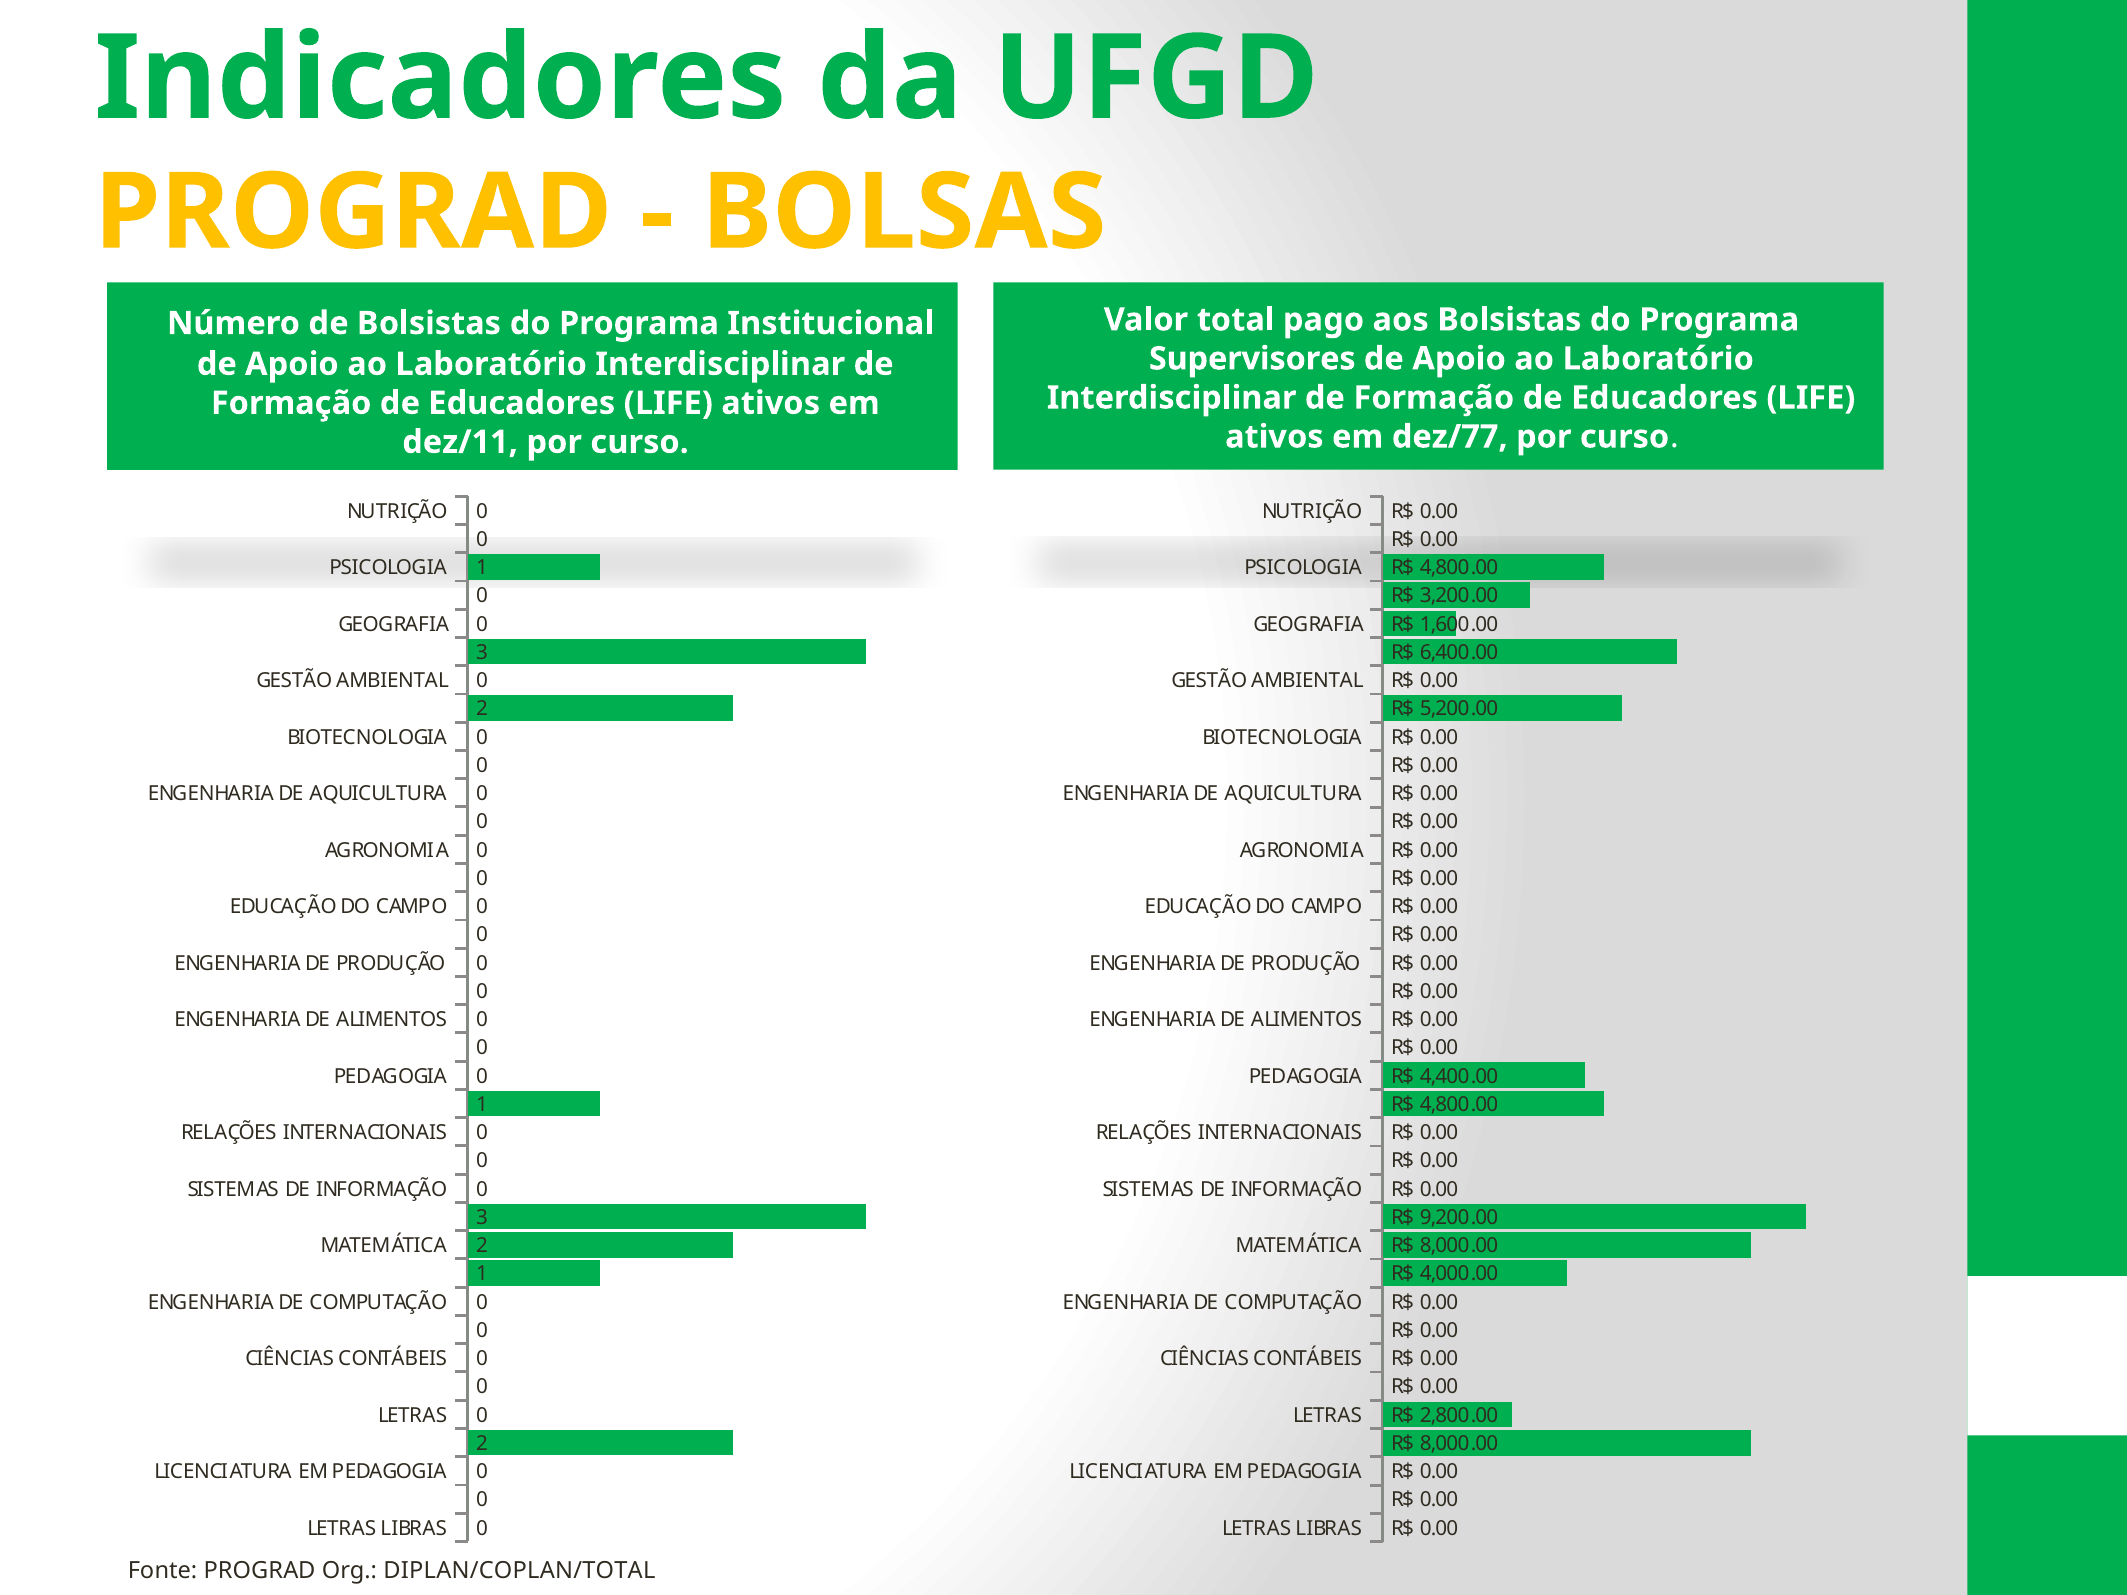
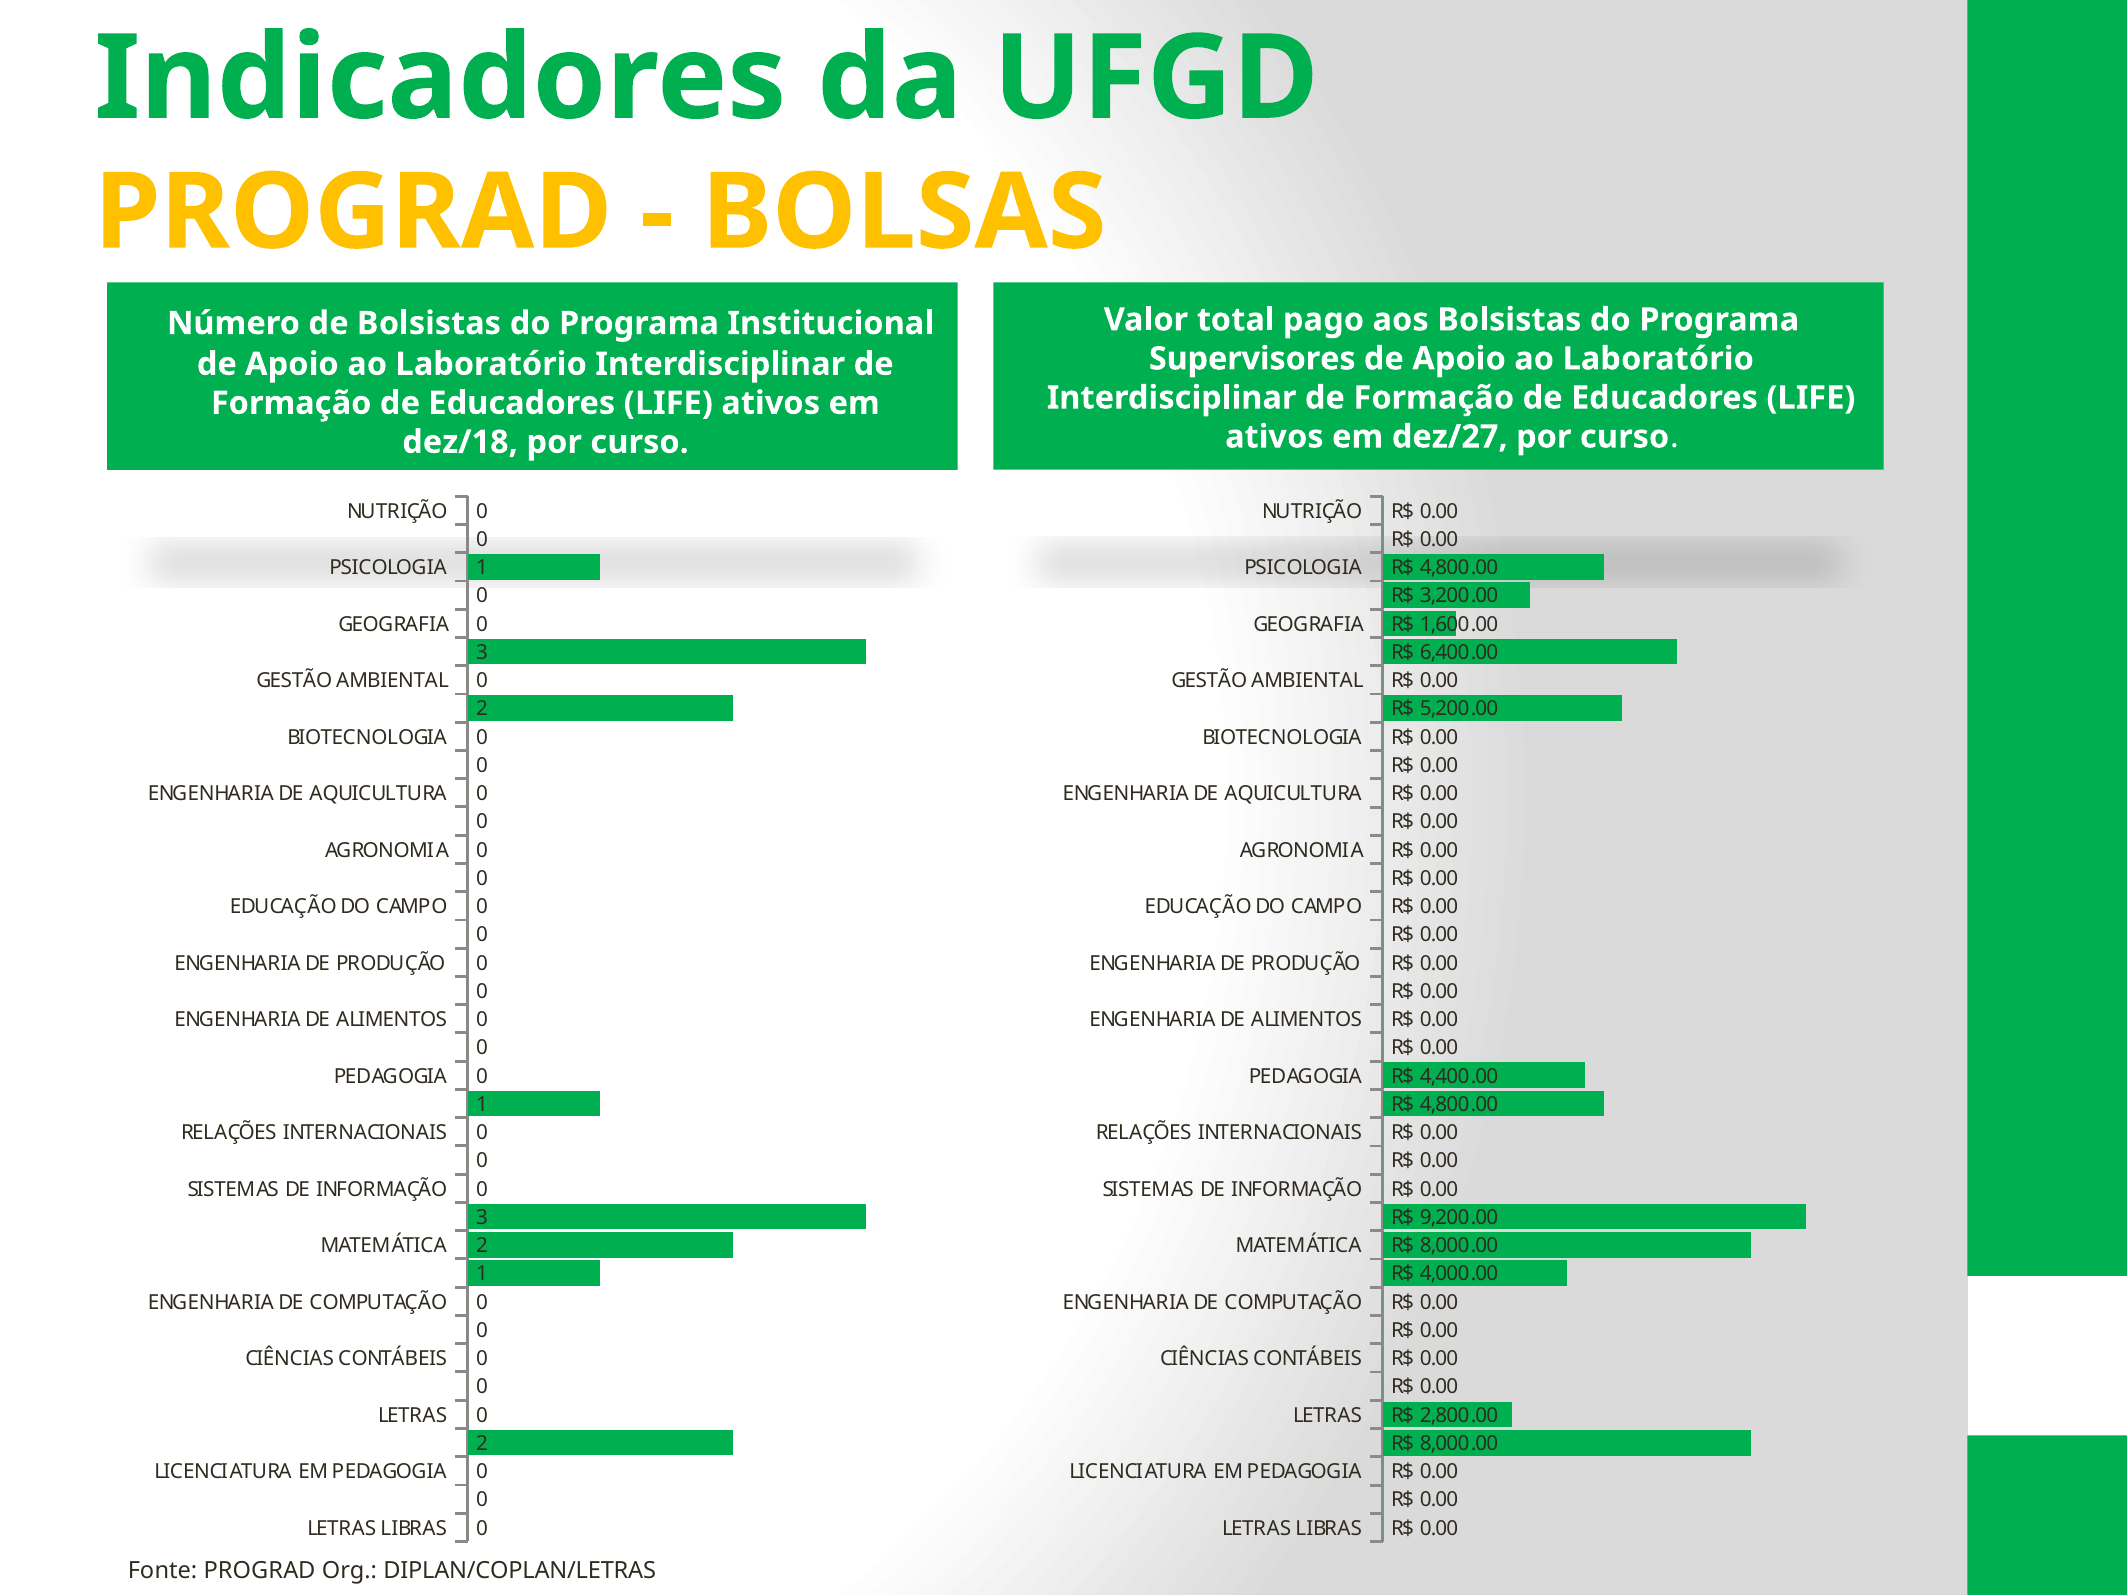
dez/77: dez/77 -> dez/27
dez/11: dez/11 -> dez/18
DIPLAN/COPLAN/TOTAL: DIPLAN/COPLAN/TOTAL -> DIPLAN/COPLAN/LETRAS
